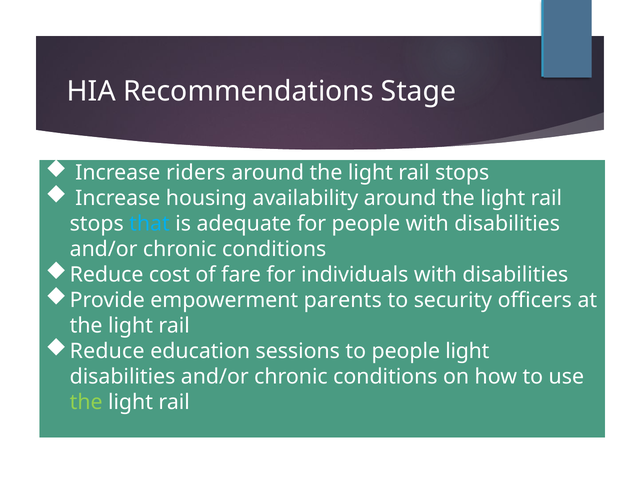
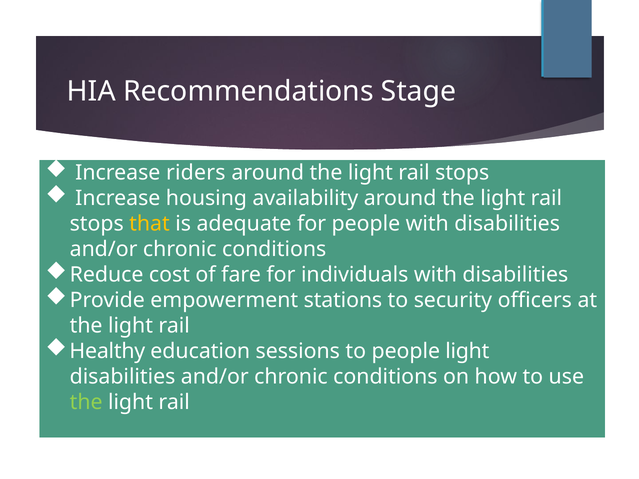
that colour: light blue -> yellow
parents: parents -> stations
Reduce at (107, 352): Reduce -> Healthy
